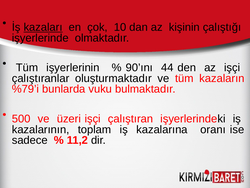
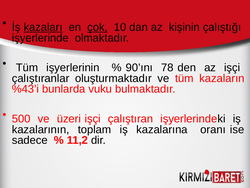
çok underline: none -> present
44: 44 -> 78
%79’i: %79’i -> %43’i
